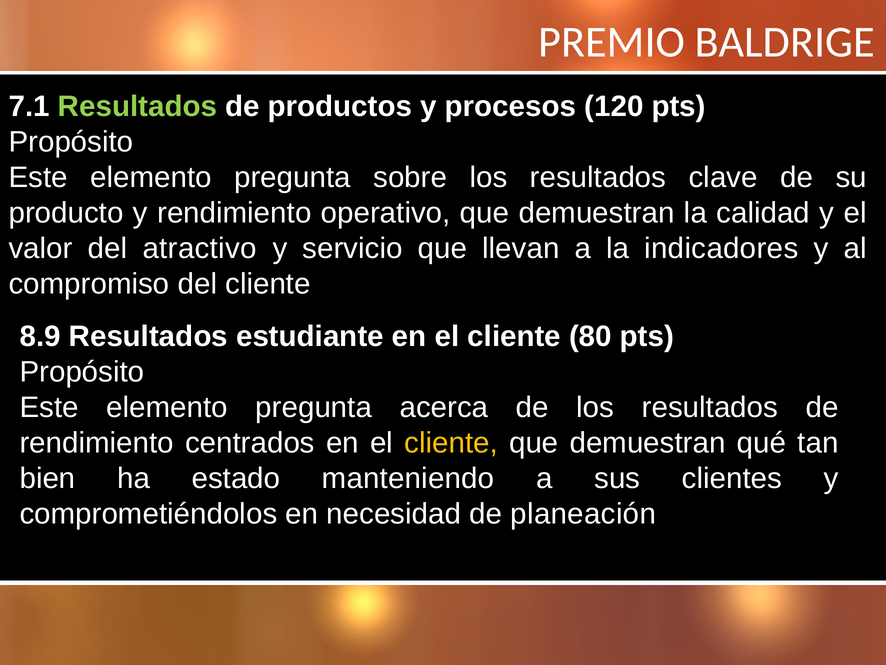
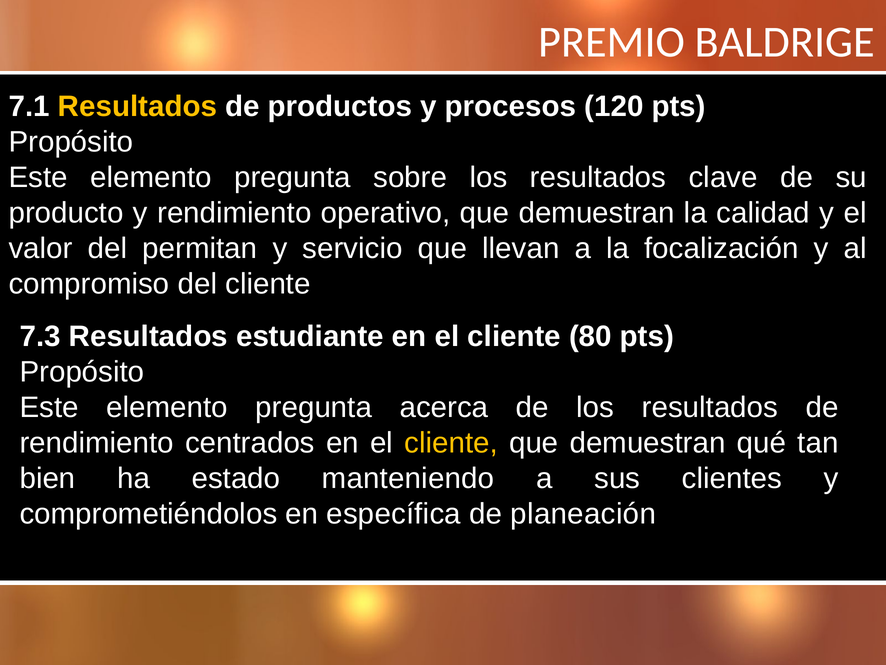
Resultados at (137, 106) colour: light green -> yellow
atractivo: atractivo -> permitan
indicadores: indicadores -> focalización
8.9: 8.9 -> 7.3
necesidad: necesidad -> específica
